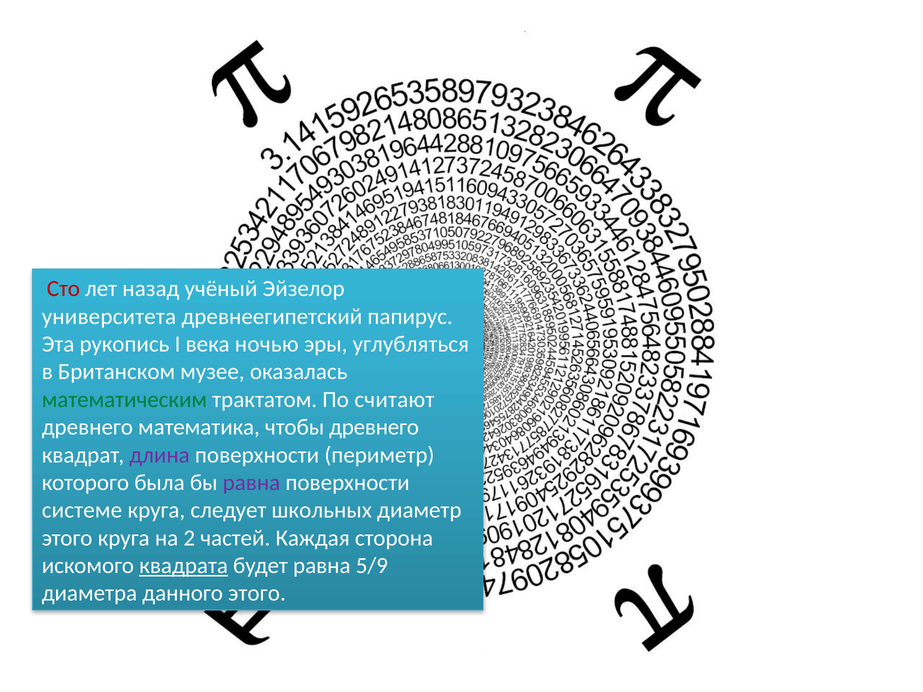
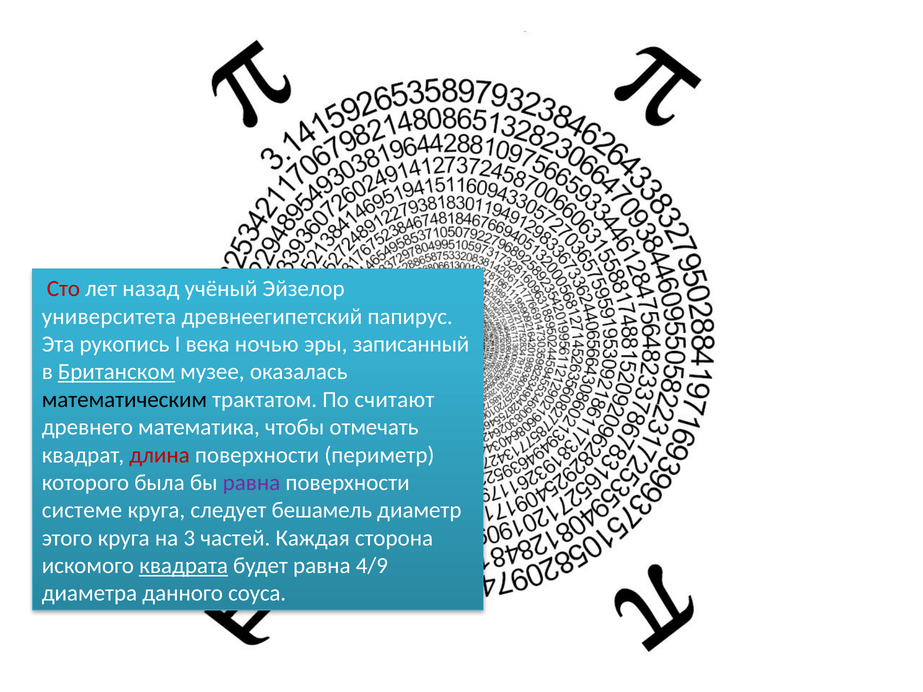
углубляться: углубляться -> записанный
Британском underline: none -> present
математическим colour: green -> black
чтобы древнего: древнего -> отмечать
длина colour: purple -> red
школьных: школьных -> бешамель
2: 2 -> 3
5/9: 5/9 -> 4/9
данного этого: этого -> соуса
